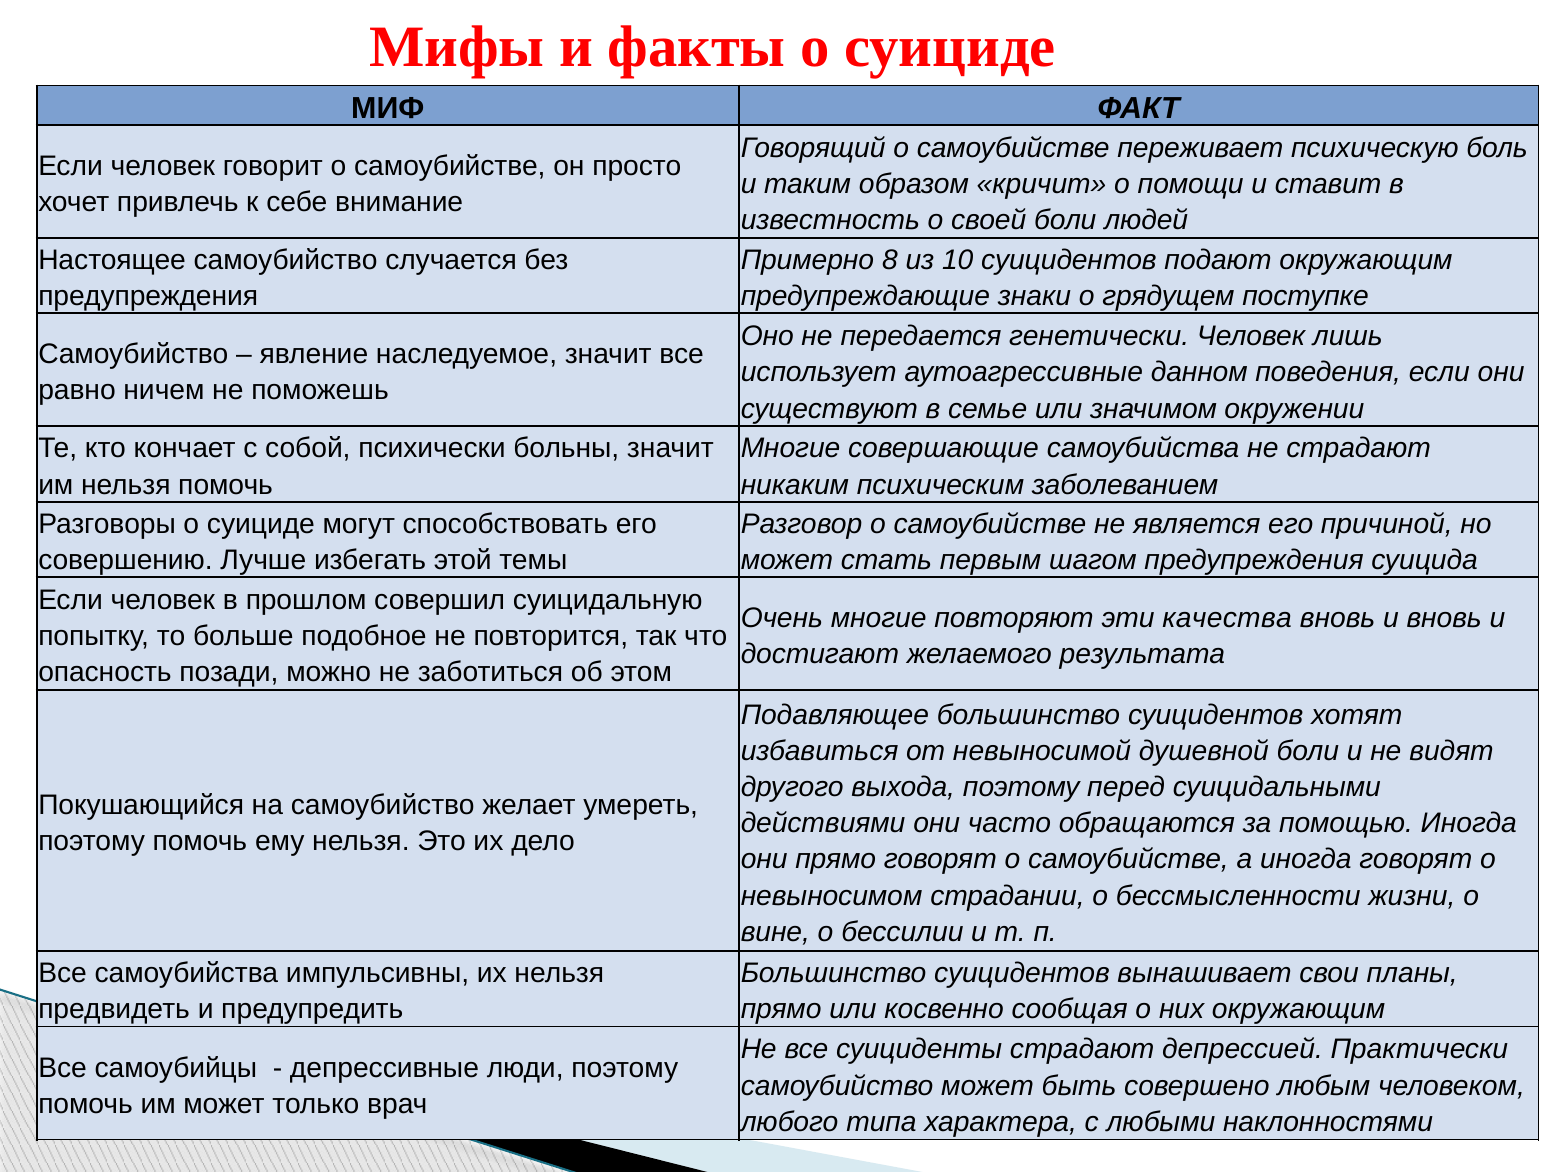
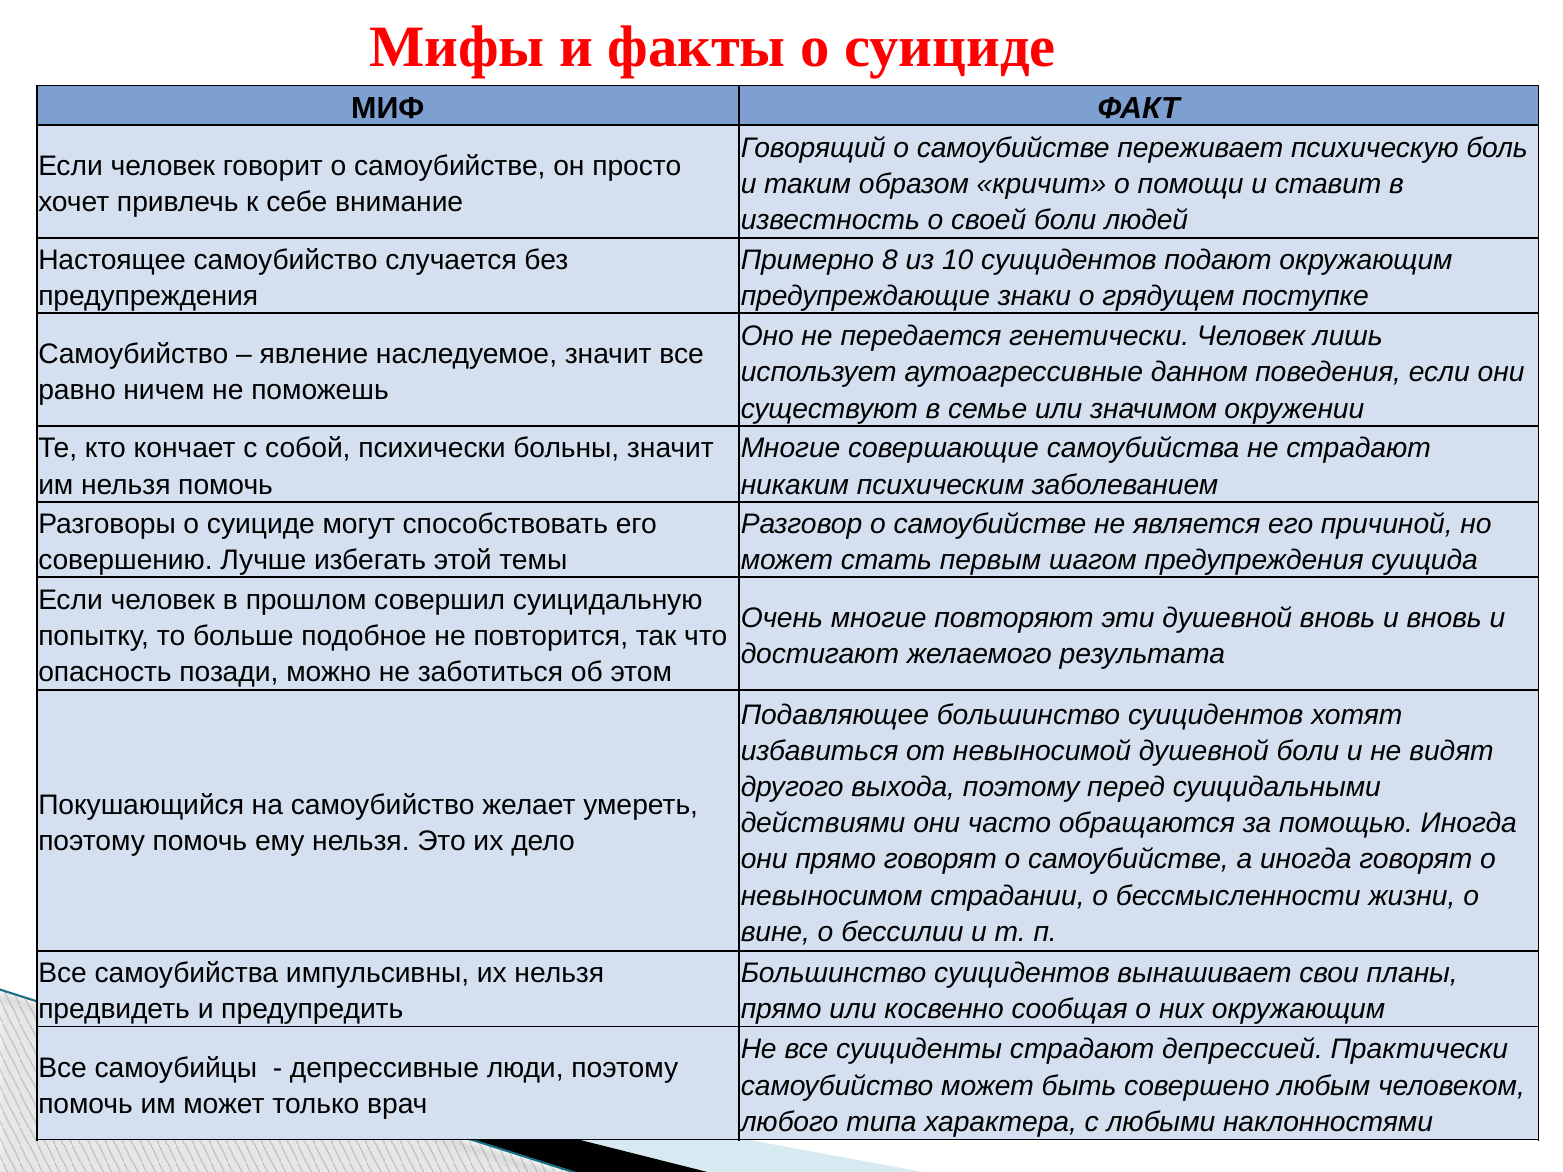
эти качества: качества -> душевной
